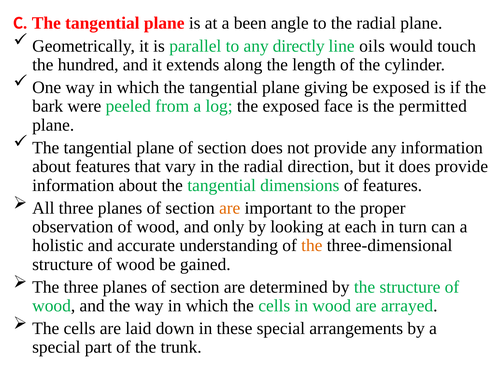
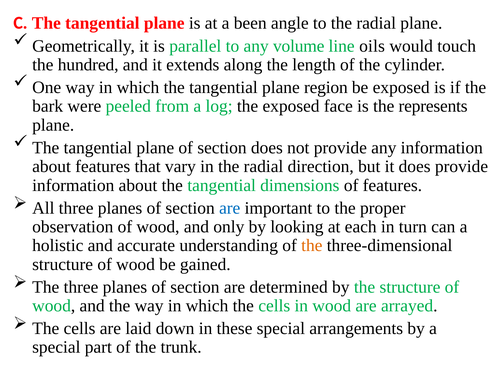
directly: directly -> volume
giving: giving -> region
permitted: permitted -> represents
are at (230, 208) colour: orange -> blue
